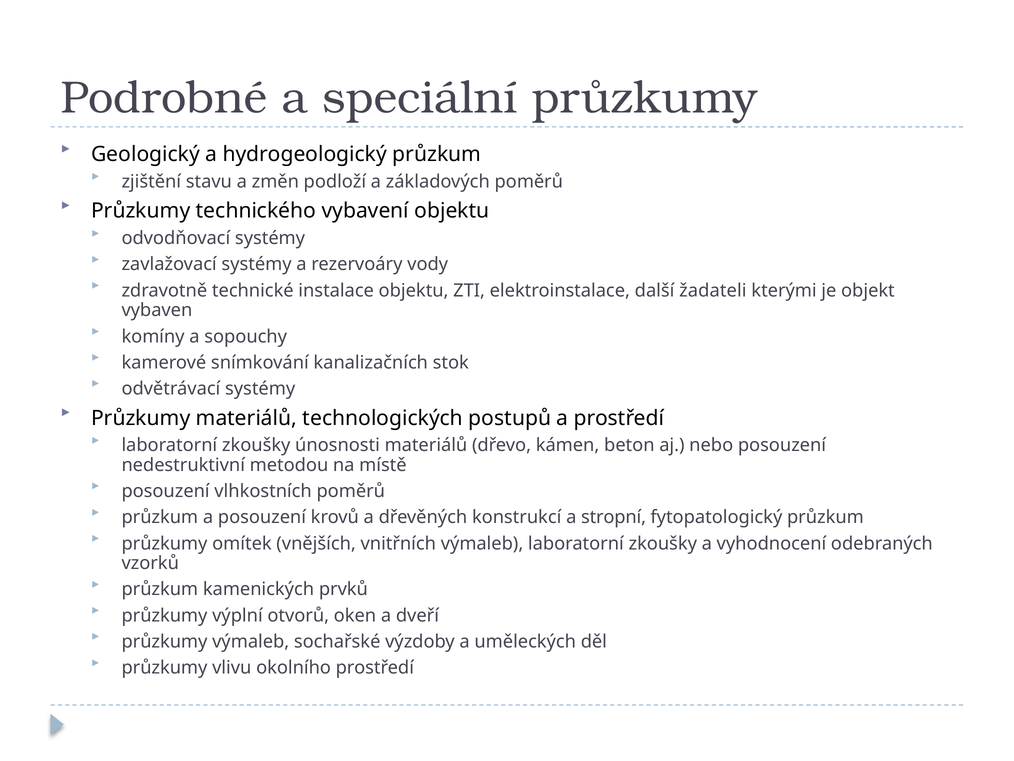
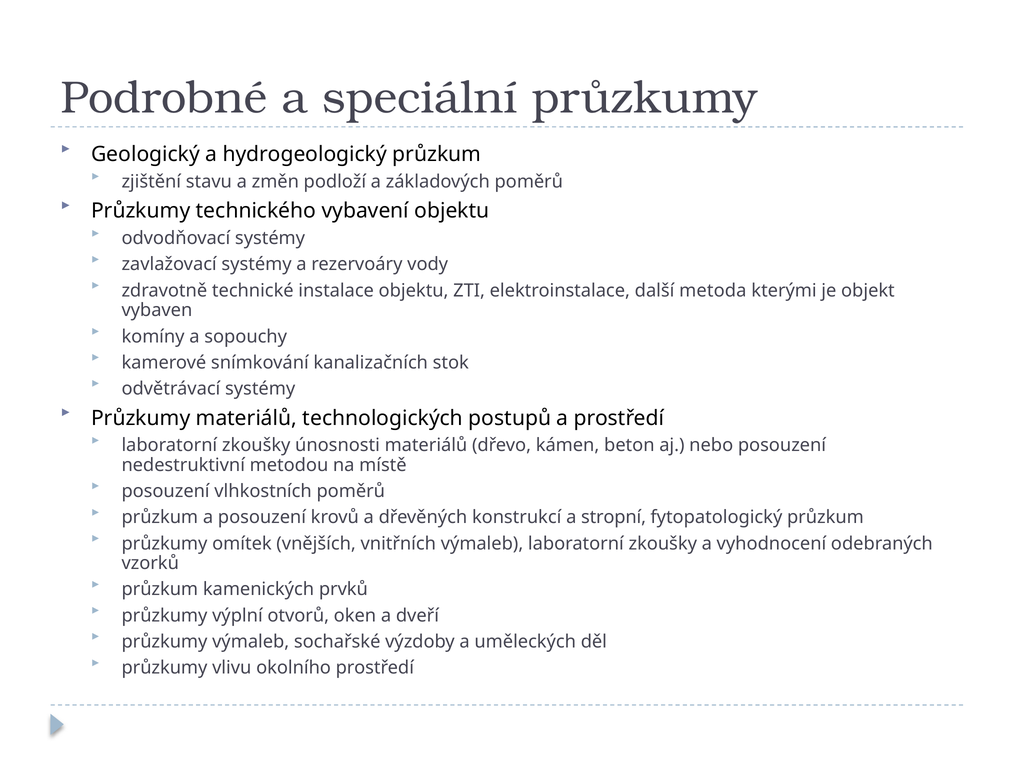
žadateli: žadateli -> metoda
